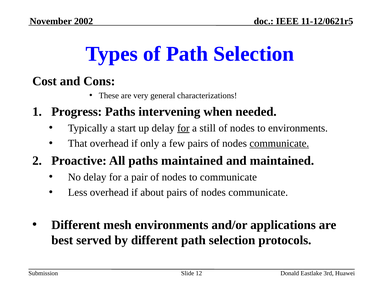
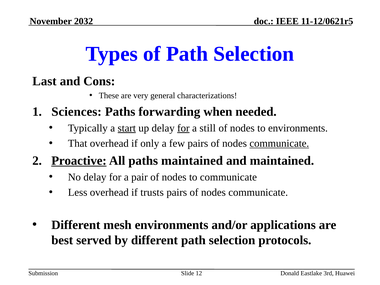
2002: 2002 -> 2032
Cost: Cost -> Last
Progress: Progress -> Sciences
intervening: intervening -> forwarding
start underline: none -> present
Proactive underline: none -> present
about: about -> trusts
